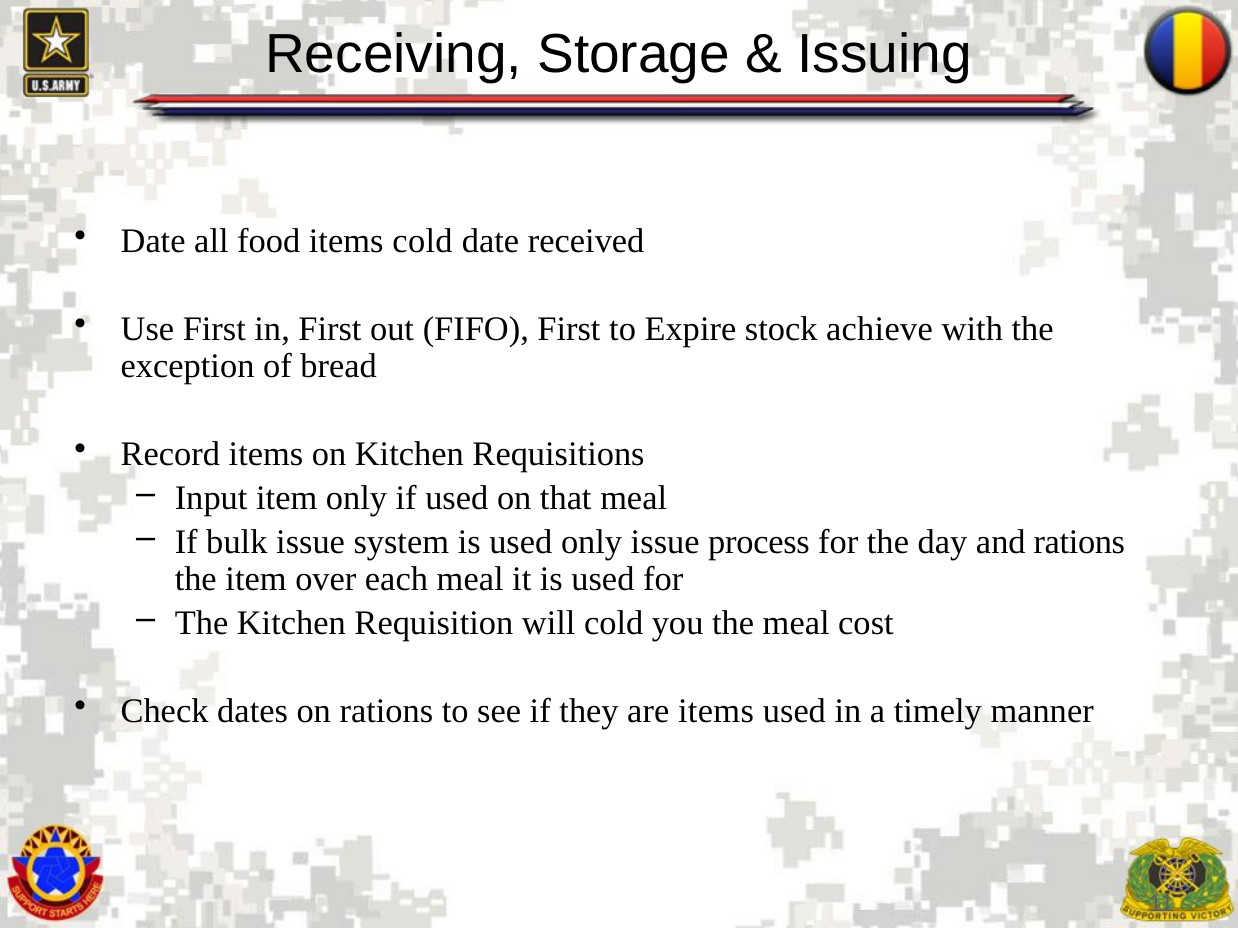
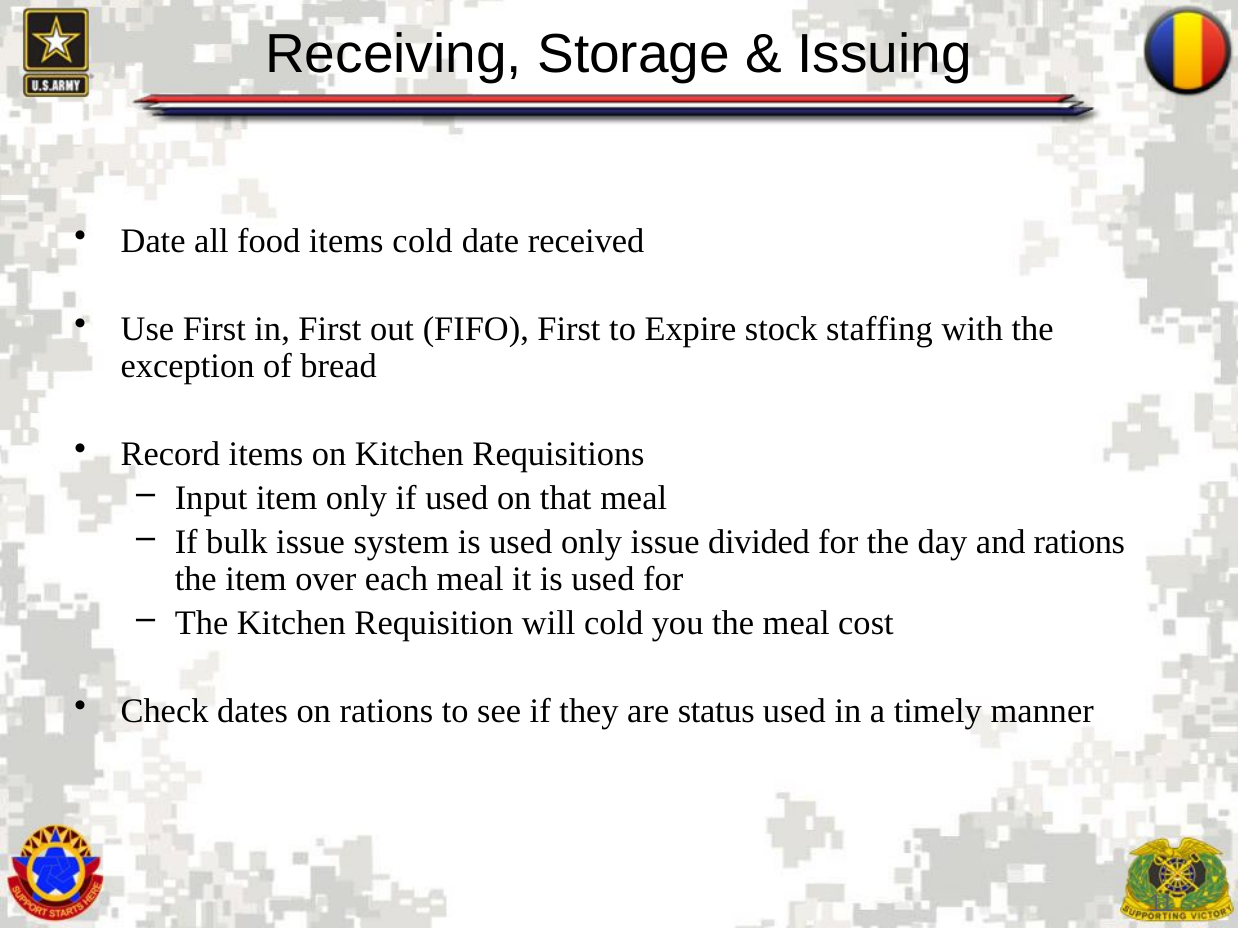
achieve: achieve -> staffing
process: process -> divided
are items: items -> status
